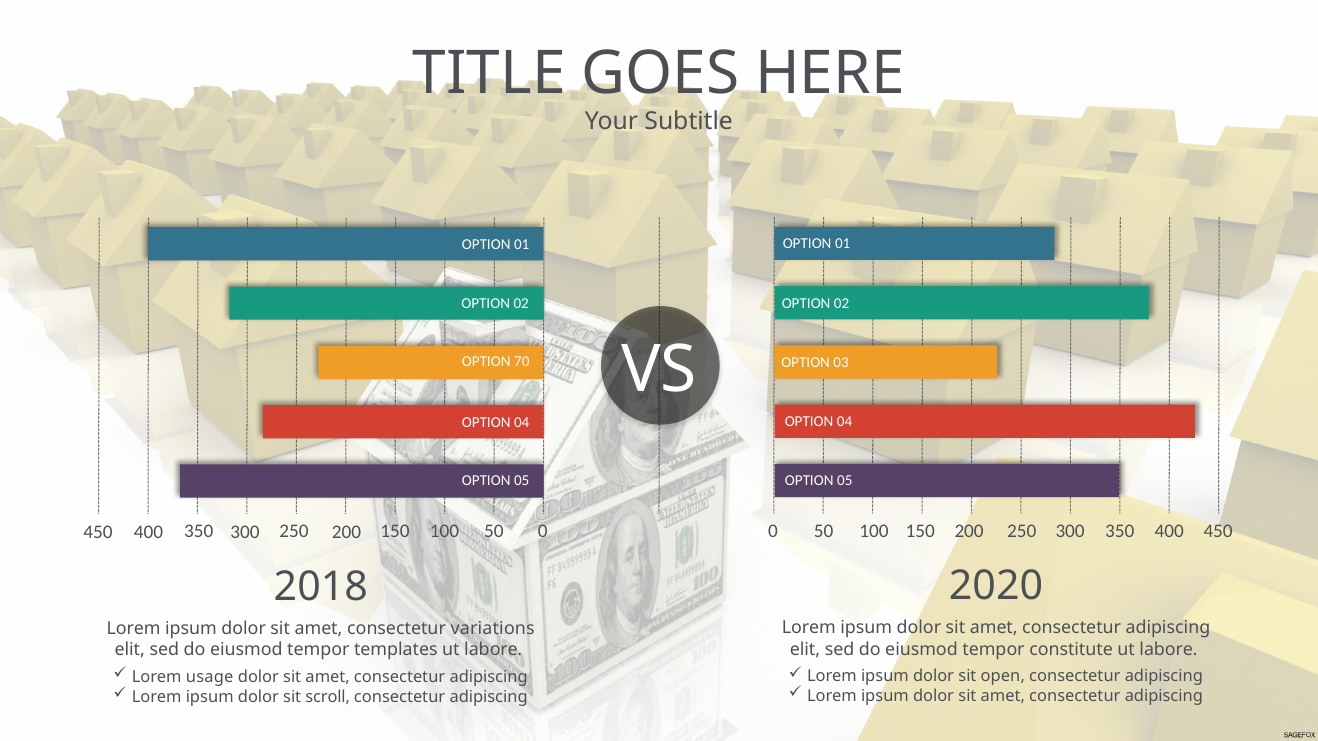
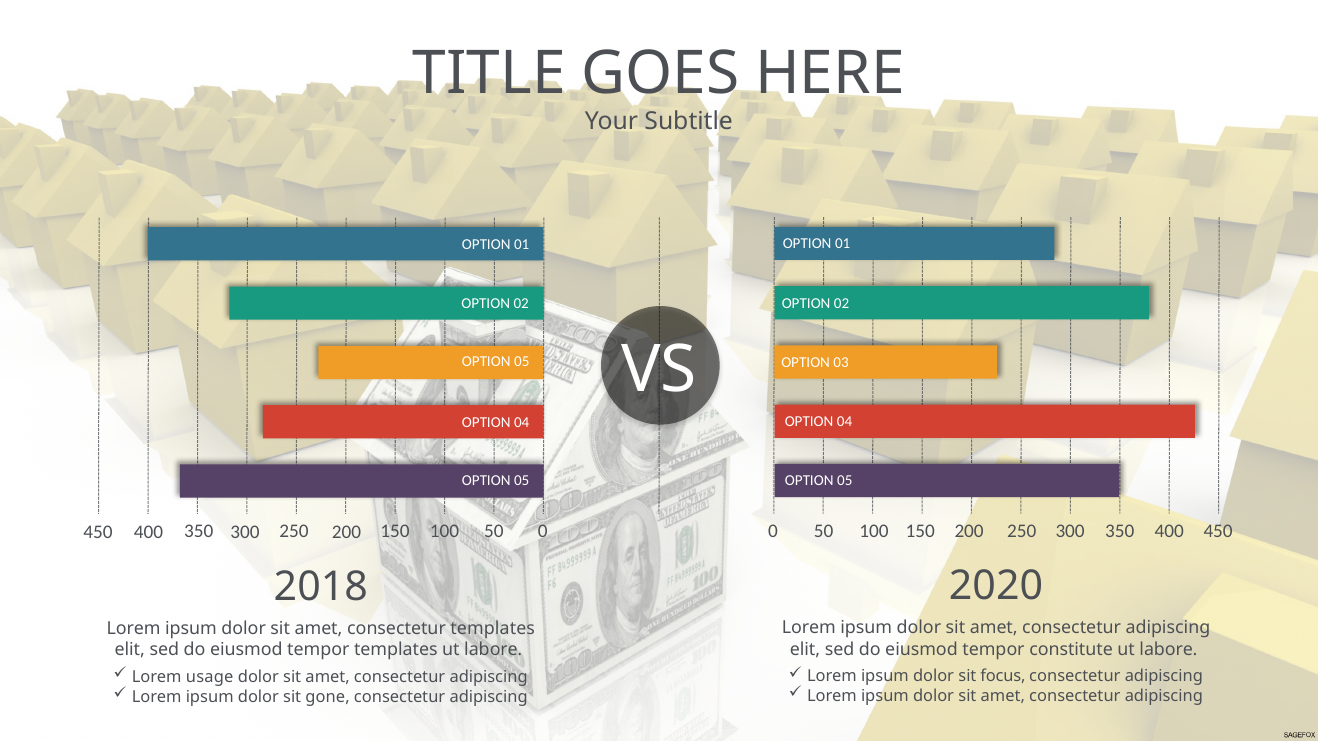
70 at (522, 362): 70 -> 05
consectetur variations: variations -> templates
open: open -> focus
scroll: scroll -> gone
